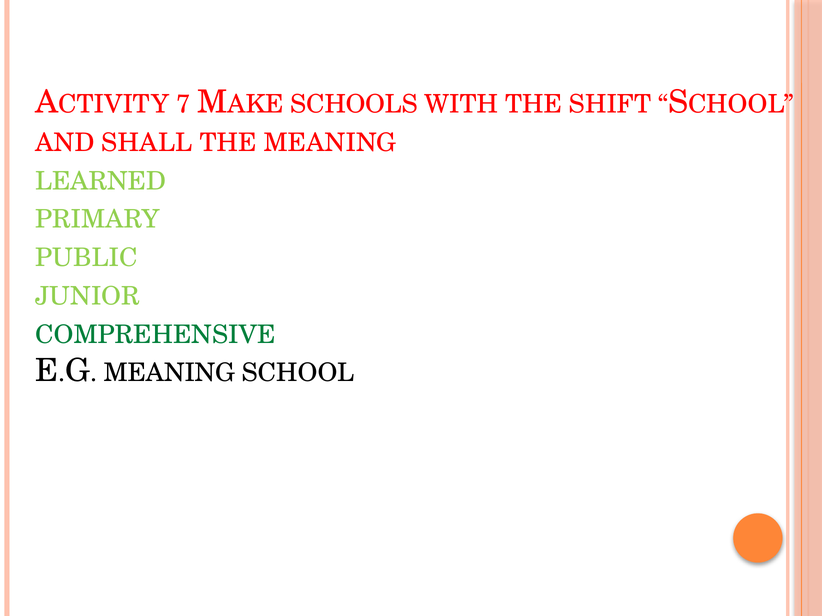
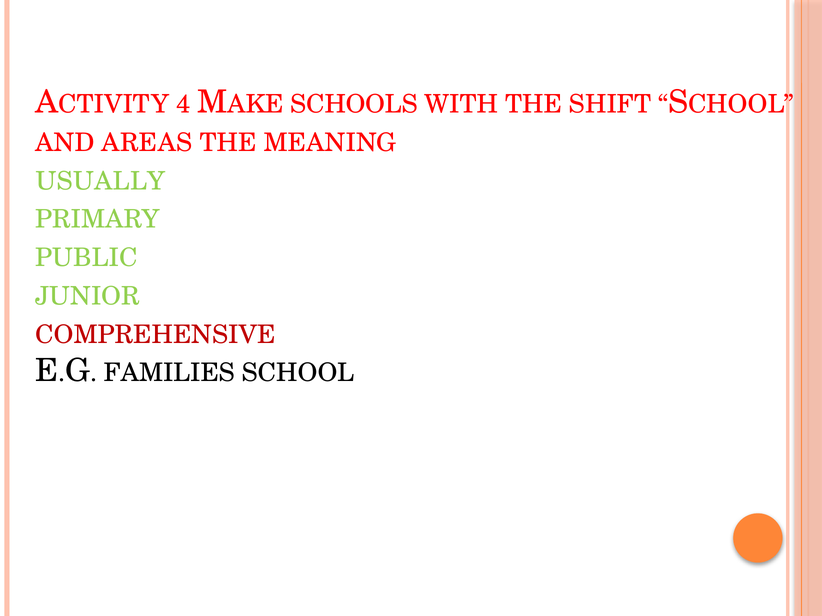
7: 7 -> 4
SHALL: SHALL -> AREAS
LEARNED: LEARNED -> USUALLY
COMPREHENSIVE colour: green -> red
MEANING at (170, 373): MEANING -> FAMILIES
